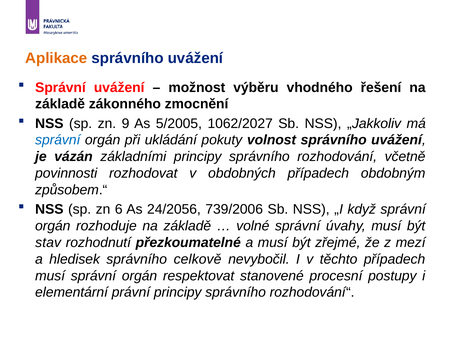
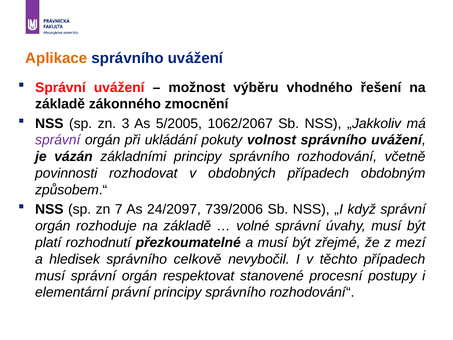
9: 9 -> 3
1062/2027: 1062/2027 -> 1062/2067
správní at (58, 140) colour: blue -> purple
6: 6 -> 7
24/2056: 24/2056 -> 24/2097
stav: stav -> platí
